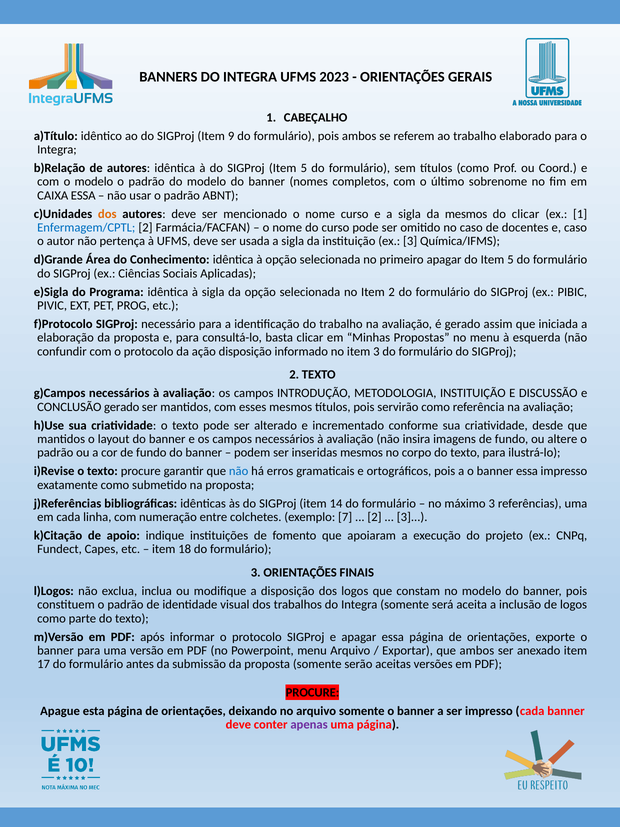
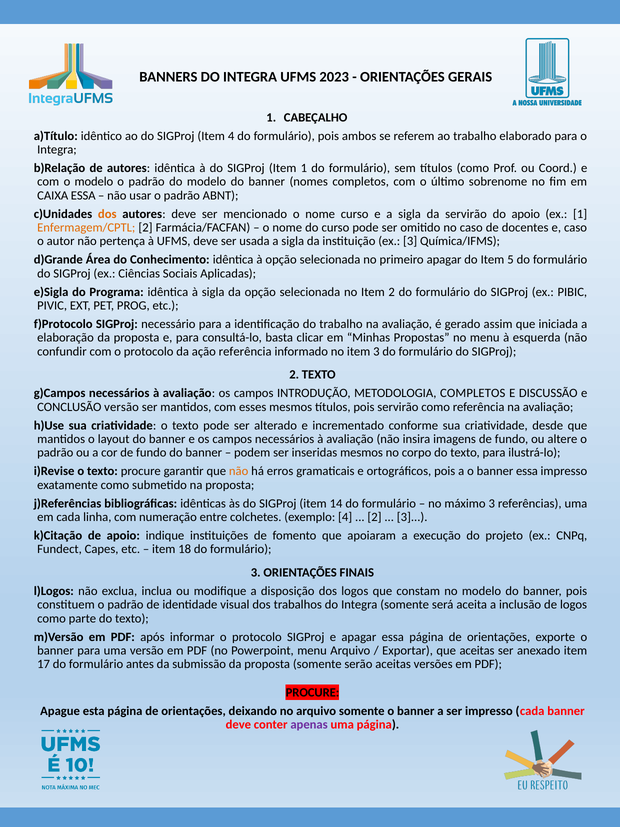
Item 9: 9 -> 4
SIGProj Item 5: 5 -> 1
da mesmos: mesmos -> servirão
do clicar: clicar -> apoio
Enfermagem/CPTL colour: blue -> orange
ação disposição: disposição -> referência
METODOLOGIA INSTITUIÇÃO: INSTITUIÇÃO -> COMPLETOS
CONCLUSÃO gerado: gerado -> versão
não at (239, 471) colour: blue -> orange
exemplo 7: 7 -> 4
que ambos: ambos -> aceitas
